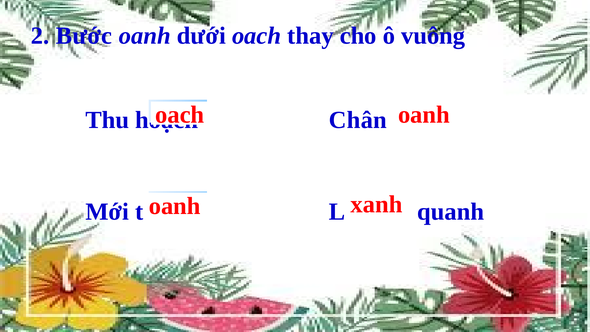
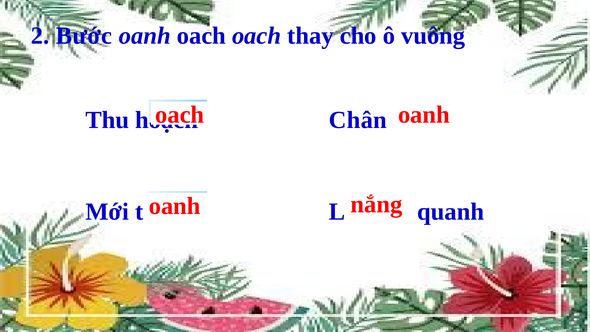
oanh dưới: dưới -> oach
xanh: xanh -> nắng
